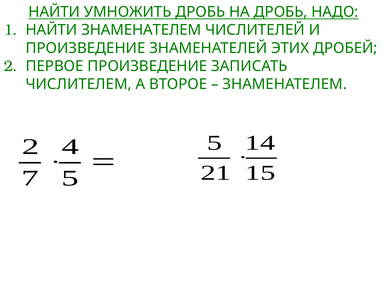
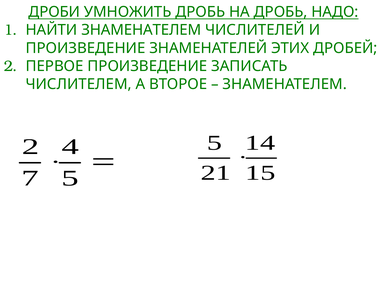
НАЙТИ at (54, 12): НАЙТИ -> ДРОБИ
